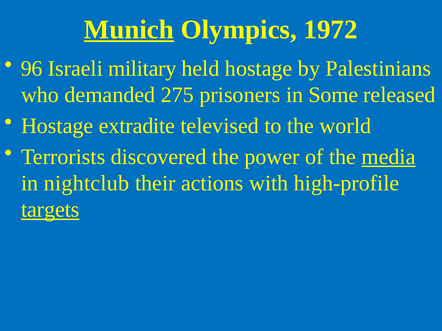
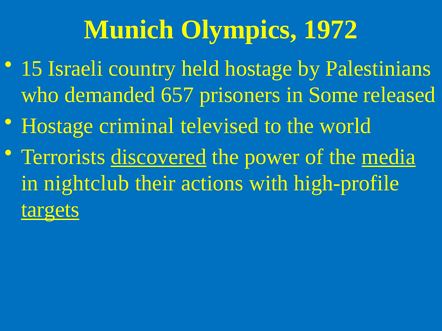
Munich underline: present -> none
96: 96 -> 15
military: military -> country
275: 275 -> 657
extradite: extradite -> criminal
discovered underline: none -> present
